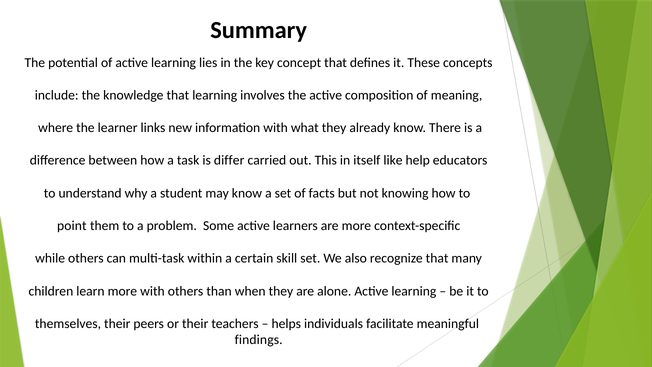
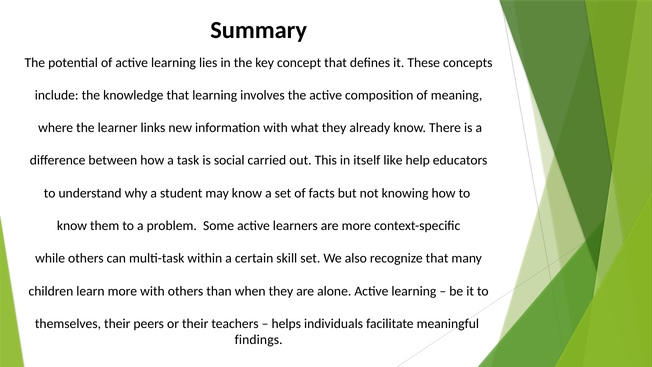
differ: differ -> social
point at (72, 226): point -> know
